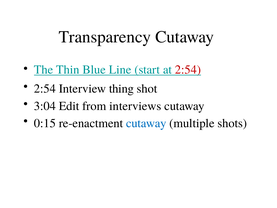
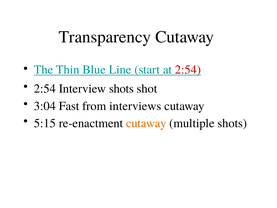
Interview thing: thing -> shots
Edit: Edit -> Fast
0:15: 0:15 -> 5:15
cutaway at (146, 123) colour: blue -> orange
